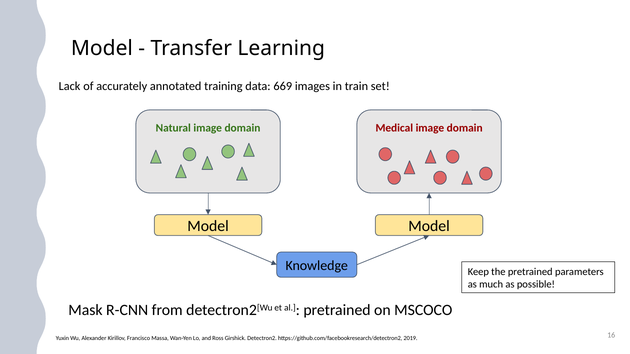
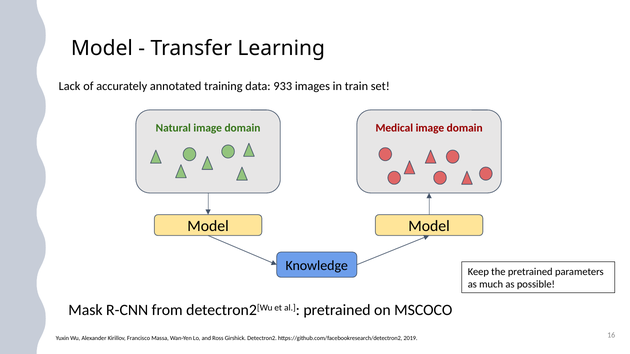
669: 669 -> 933
